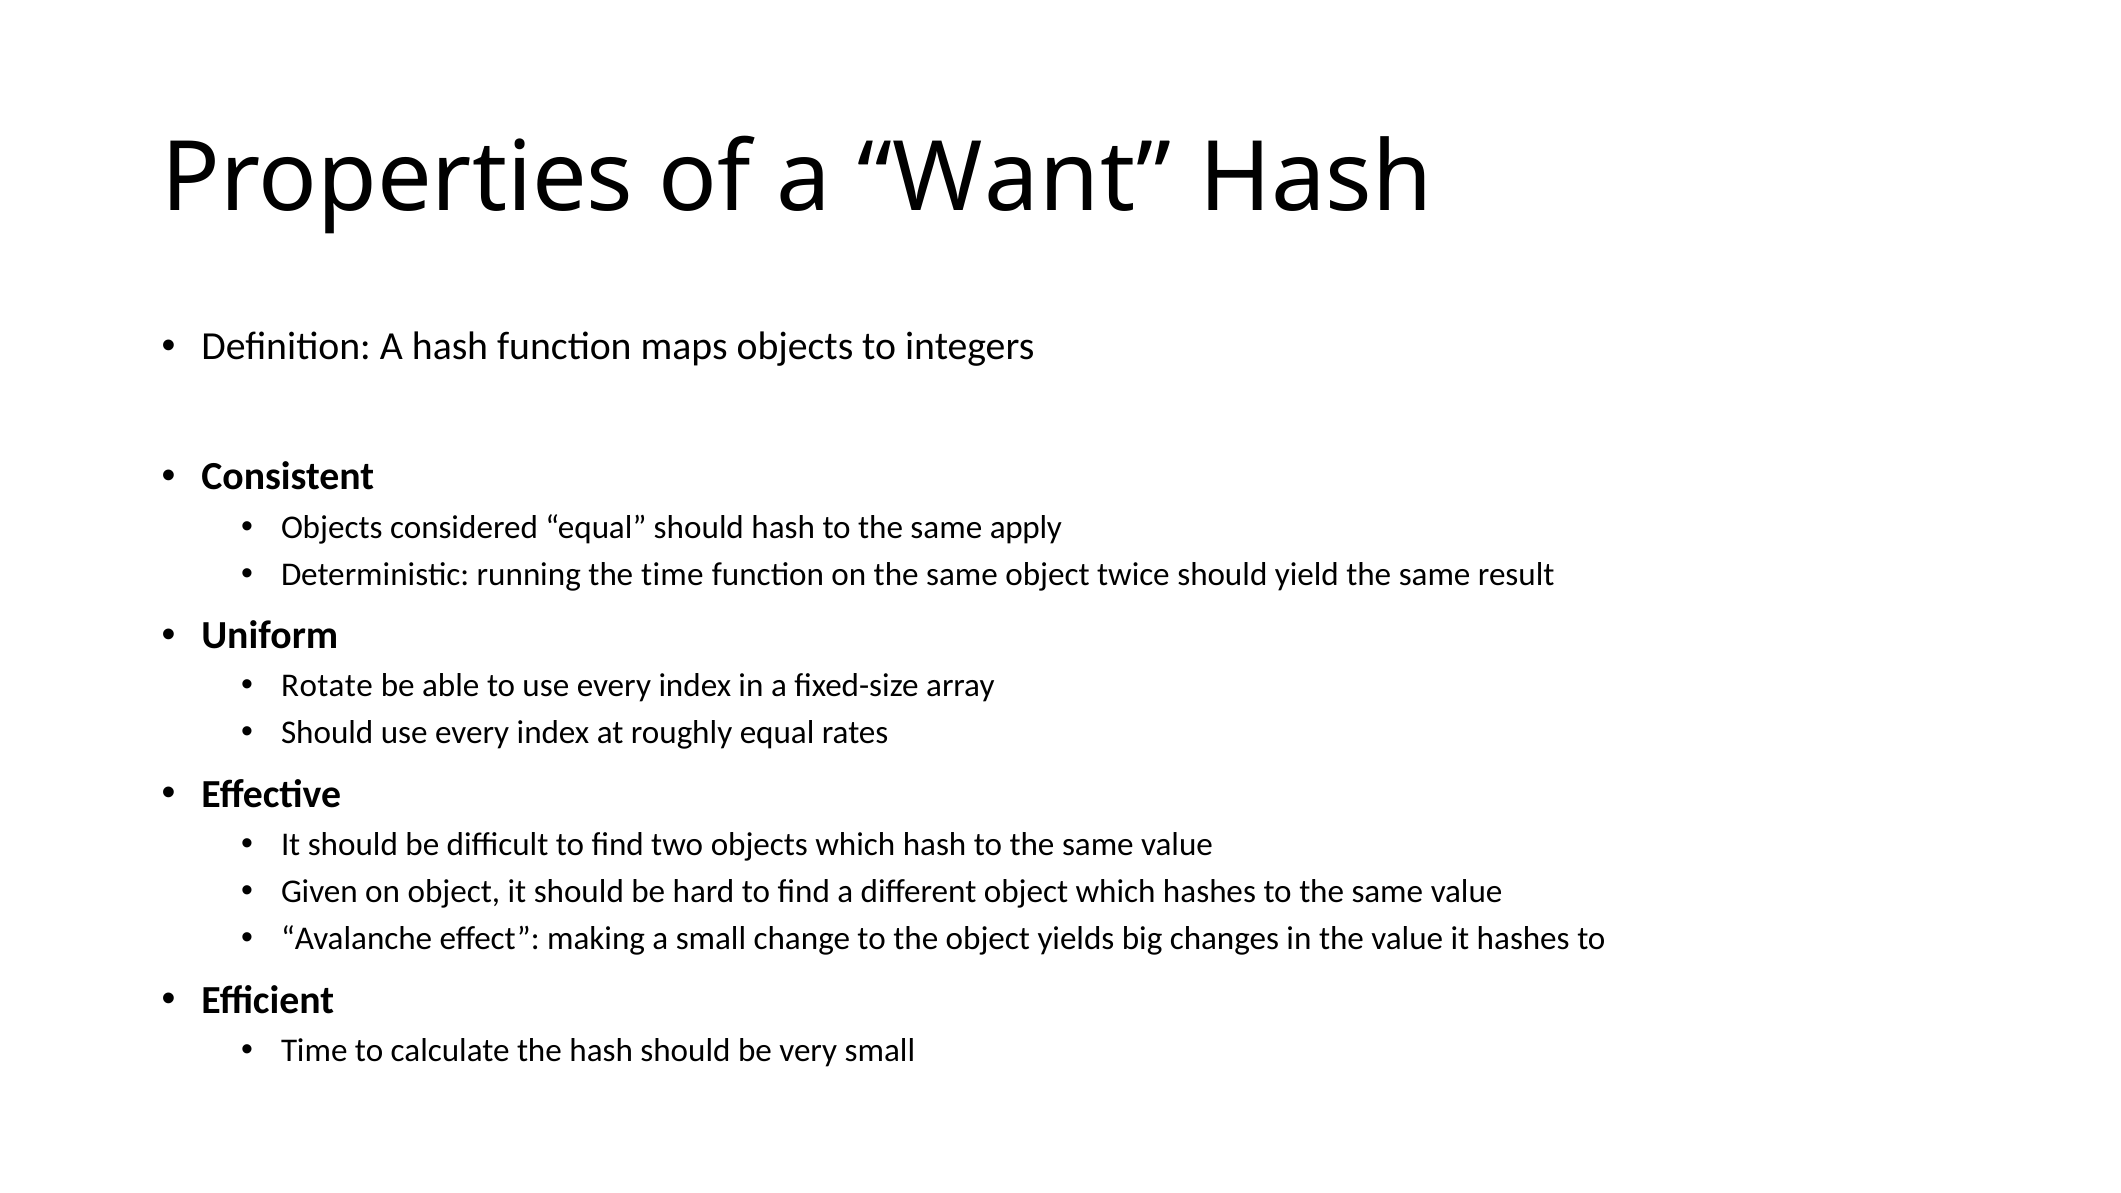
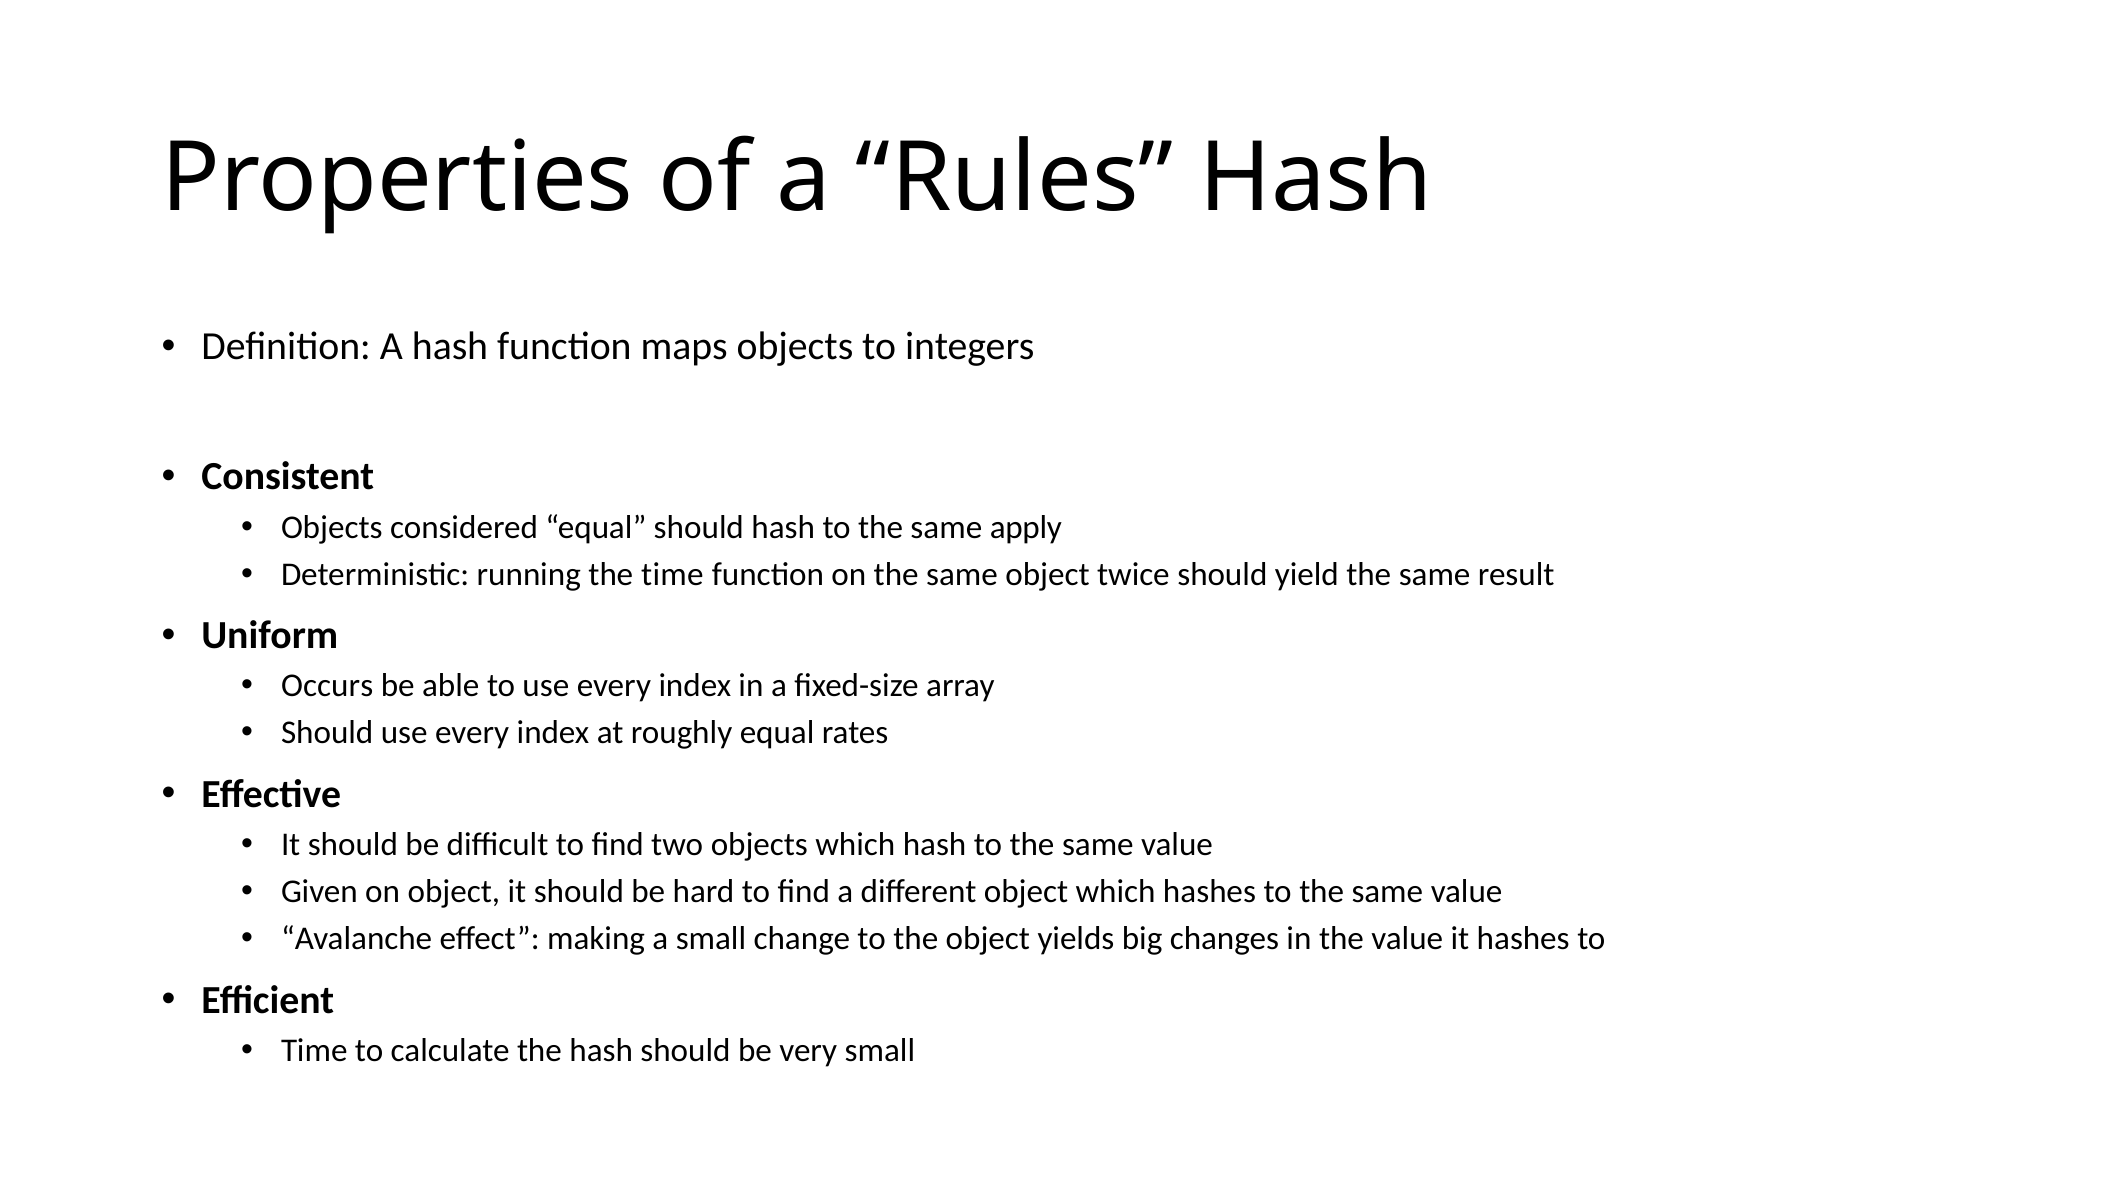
Want: Want -> Rules
Rotate: Rotate -> Occurs
